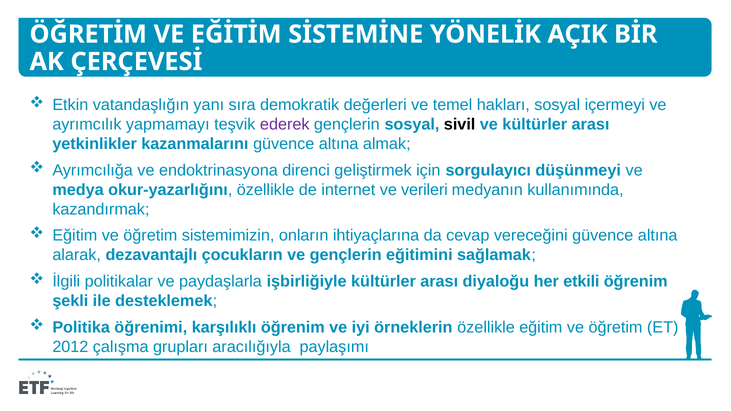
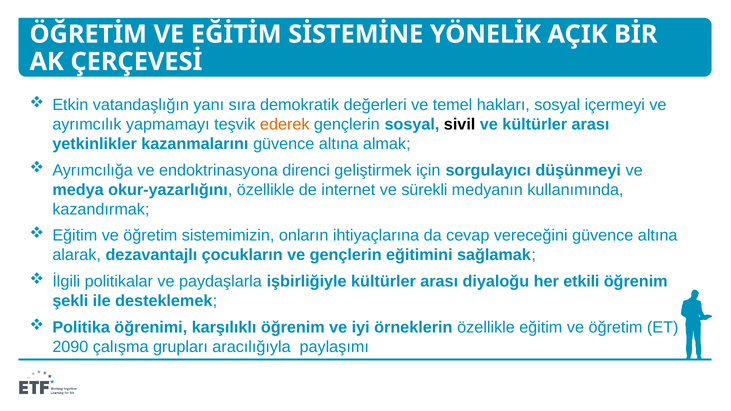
ederek colour: purple -> orange
verileri: verileri -> sürekli
2012: 2012 -> 2090
